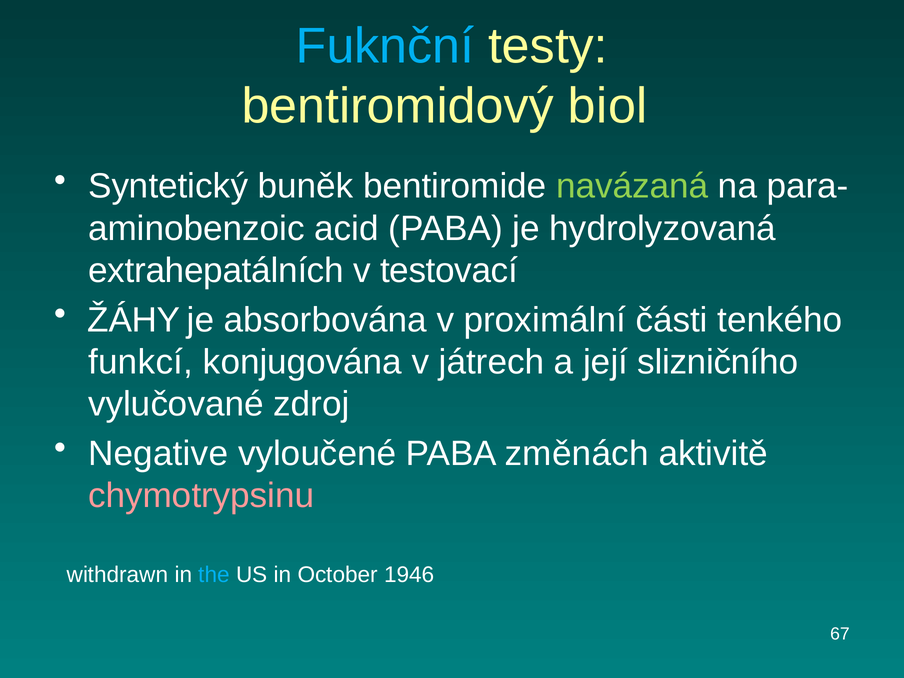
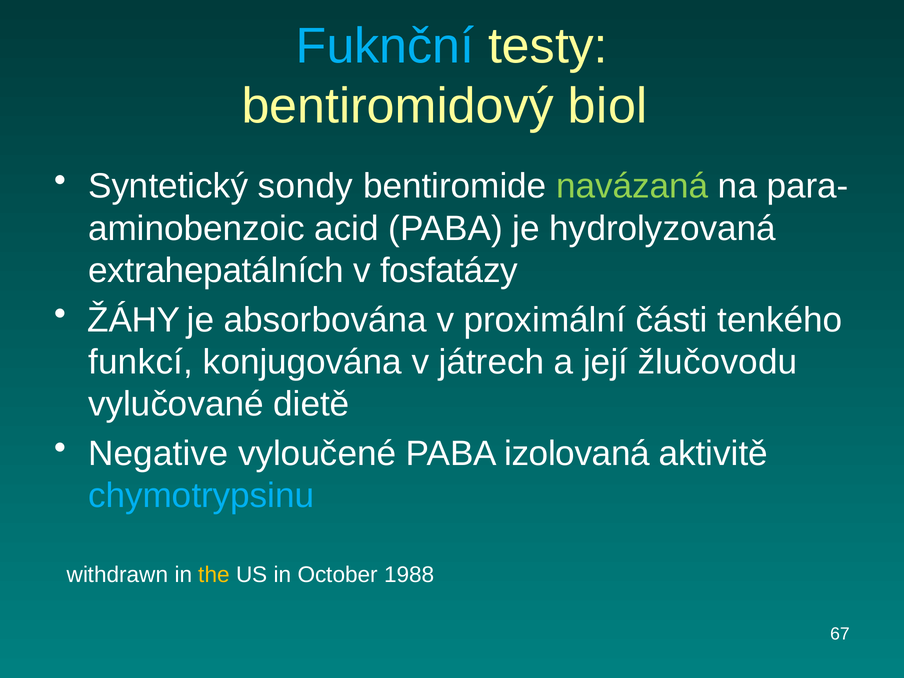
buněk: buněk -> sondy
testovací: testovací -> fosfatázy
slizničního: slizničního -> žlučovodu
zdroj: zdroj -> dietě
změnách: změnách -> izolovaná
chymotrypsinu colour: pink -> light blue
the colour: light blue -> yellow
1946: 1946 -> 1988
